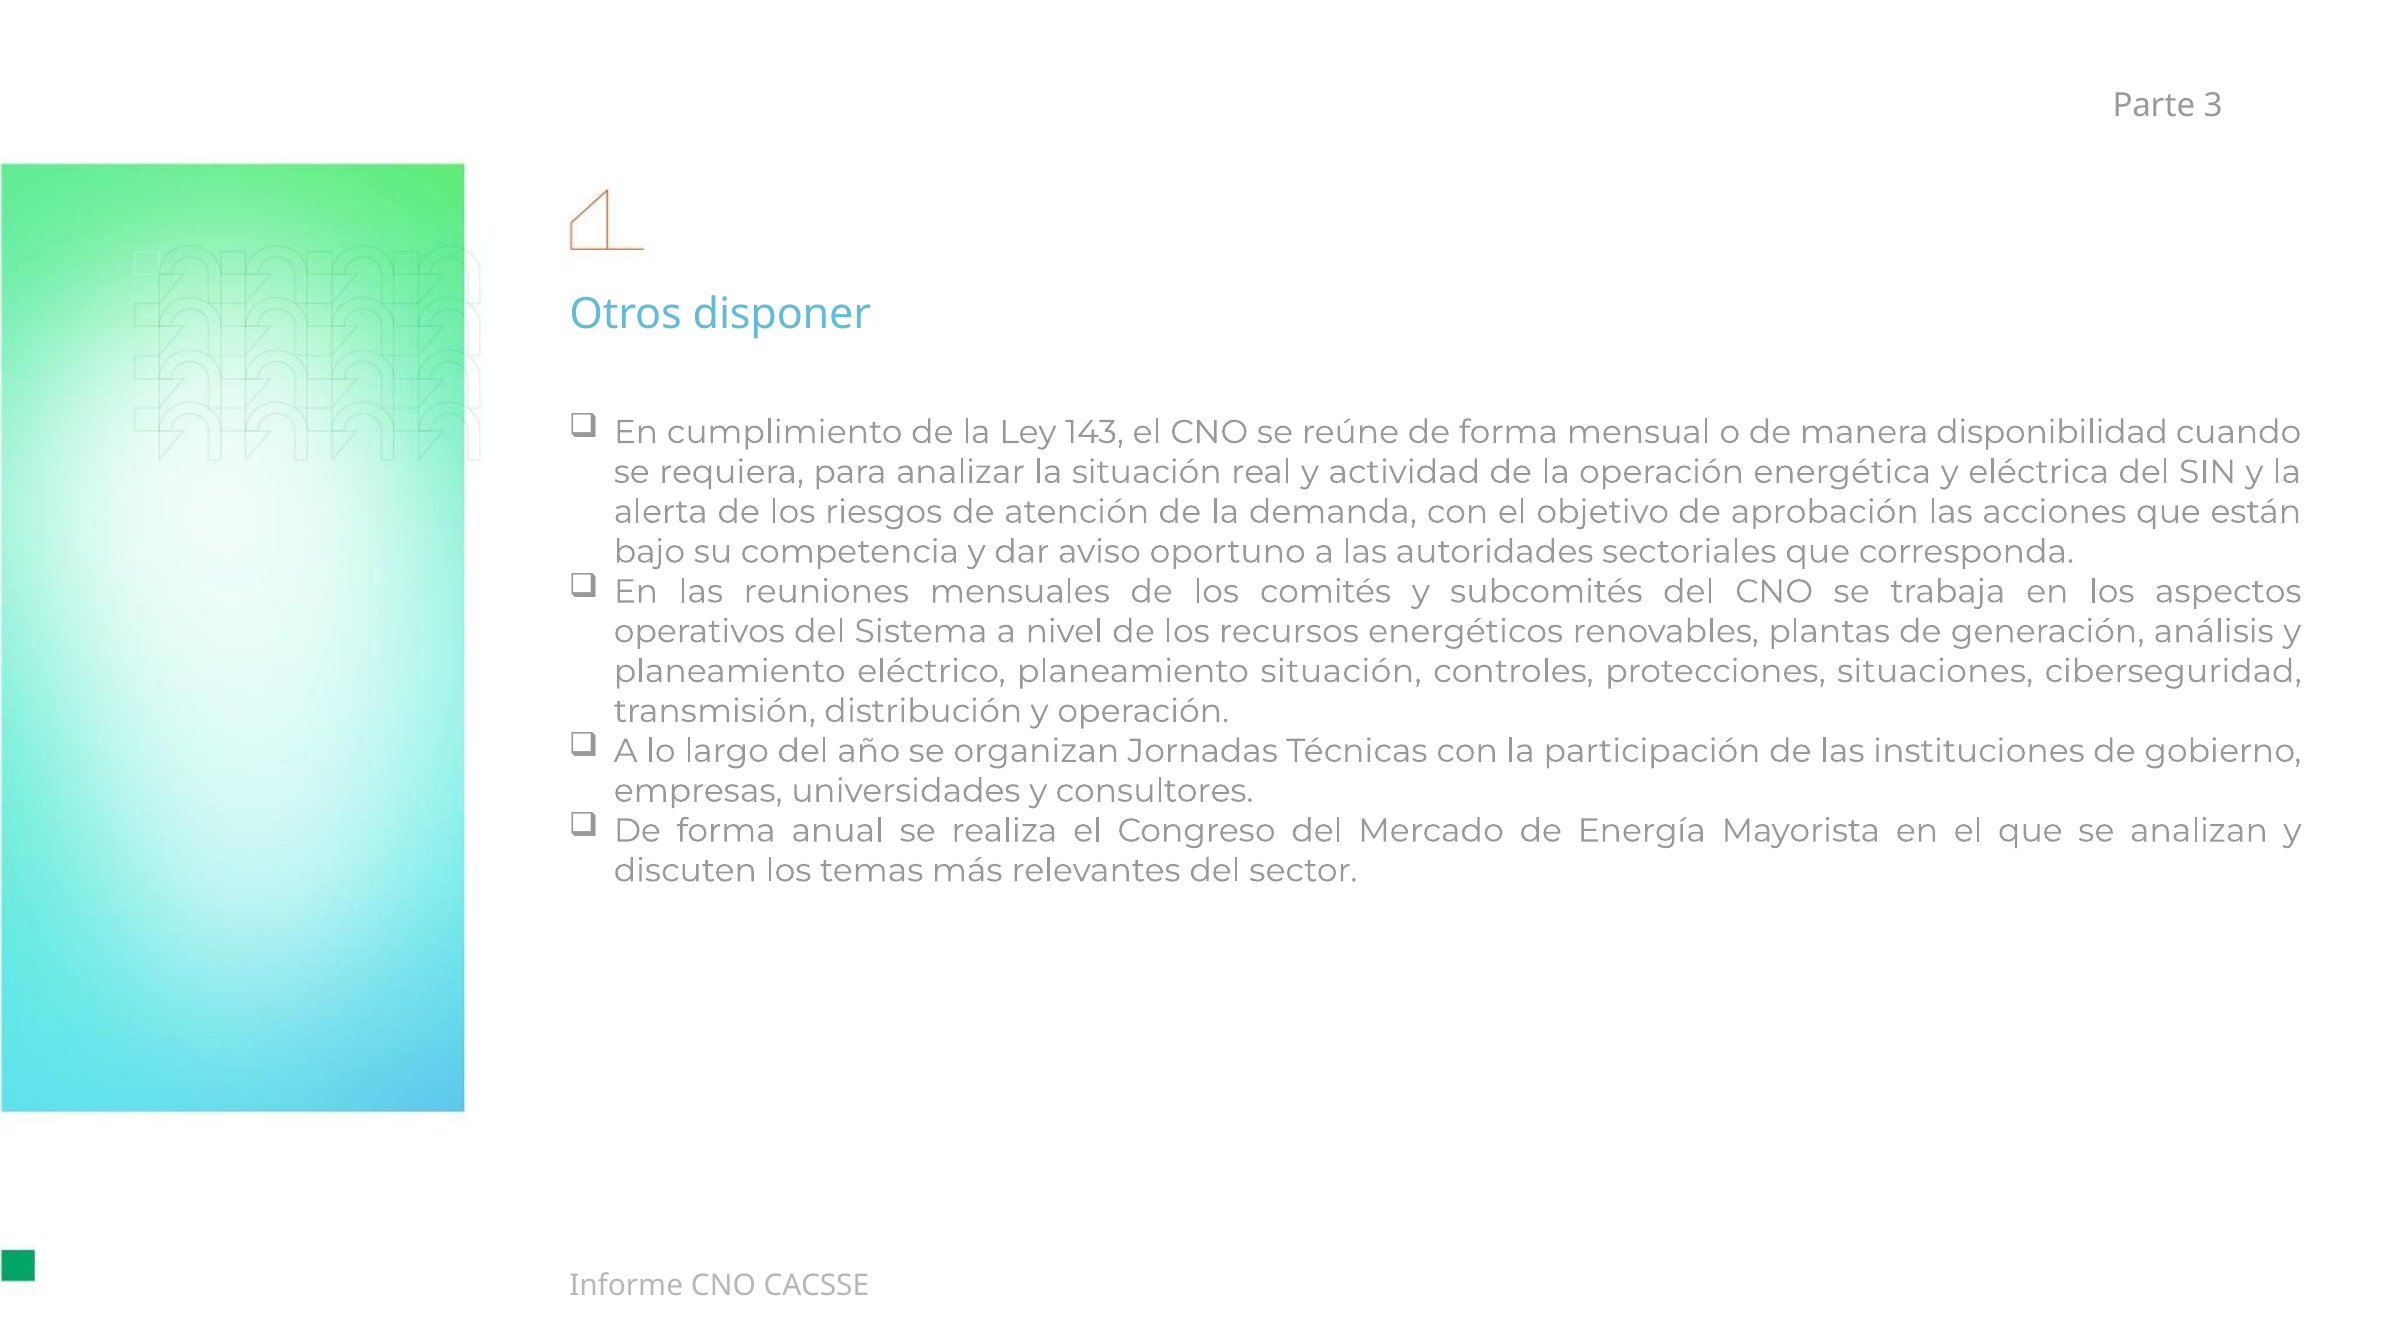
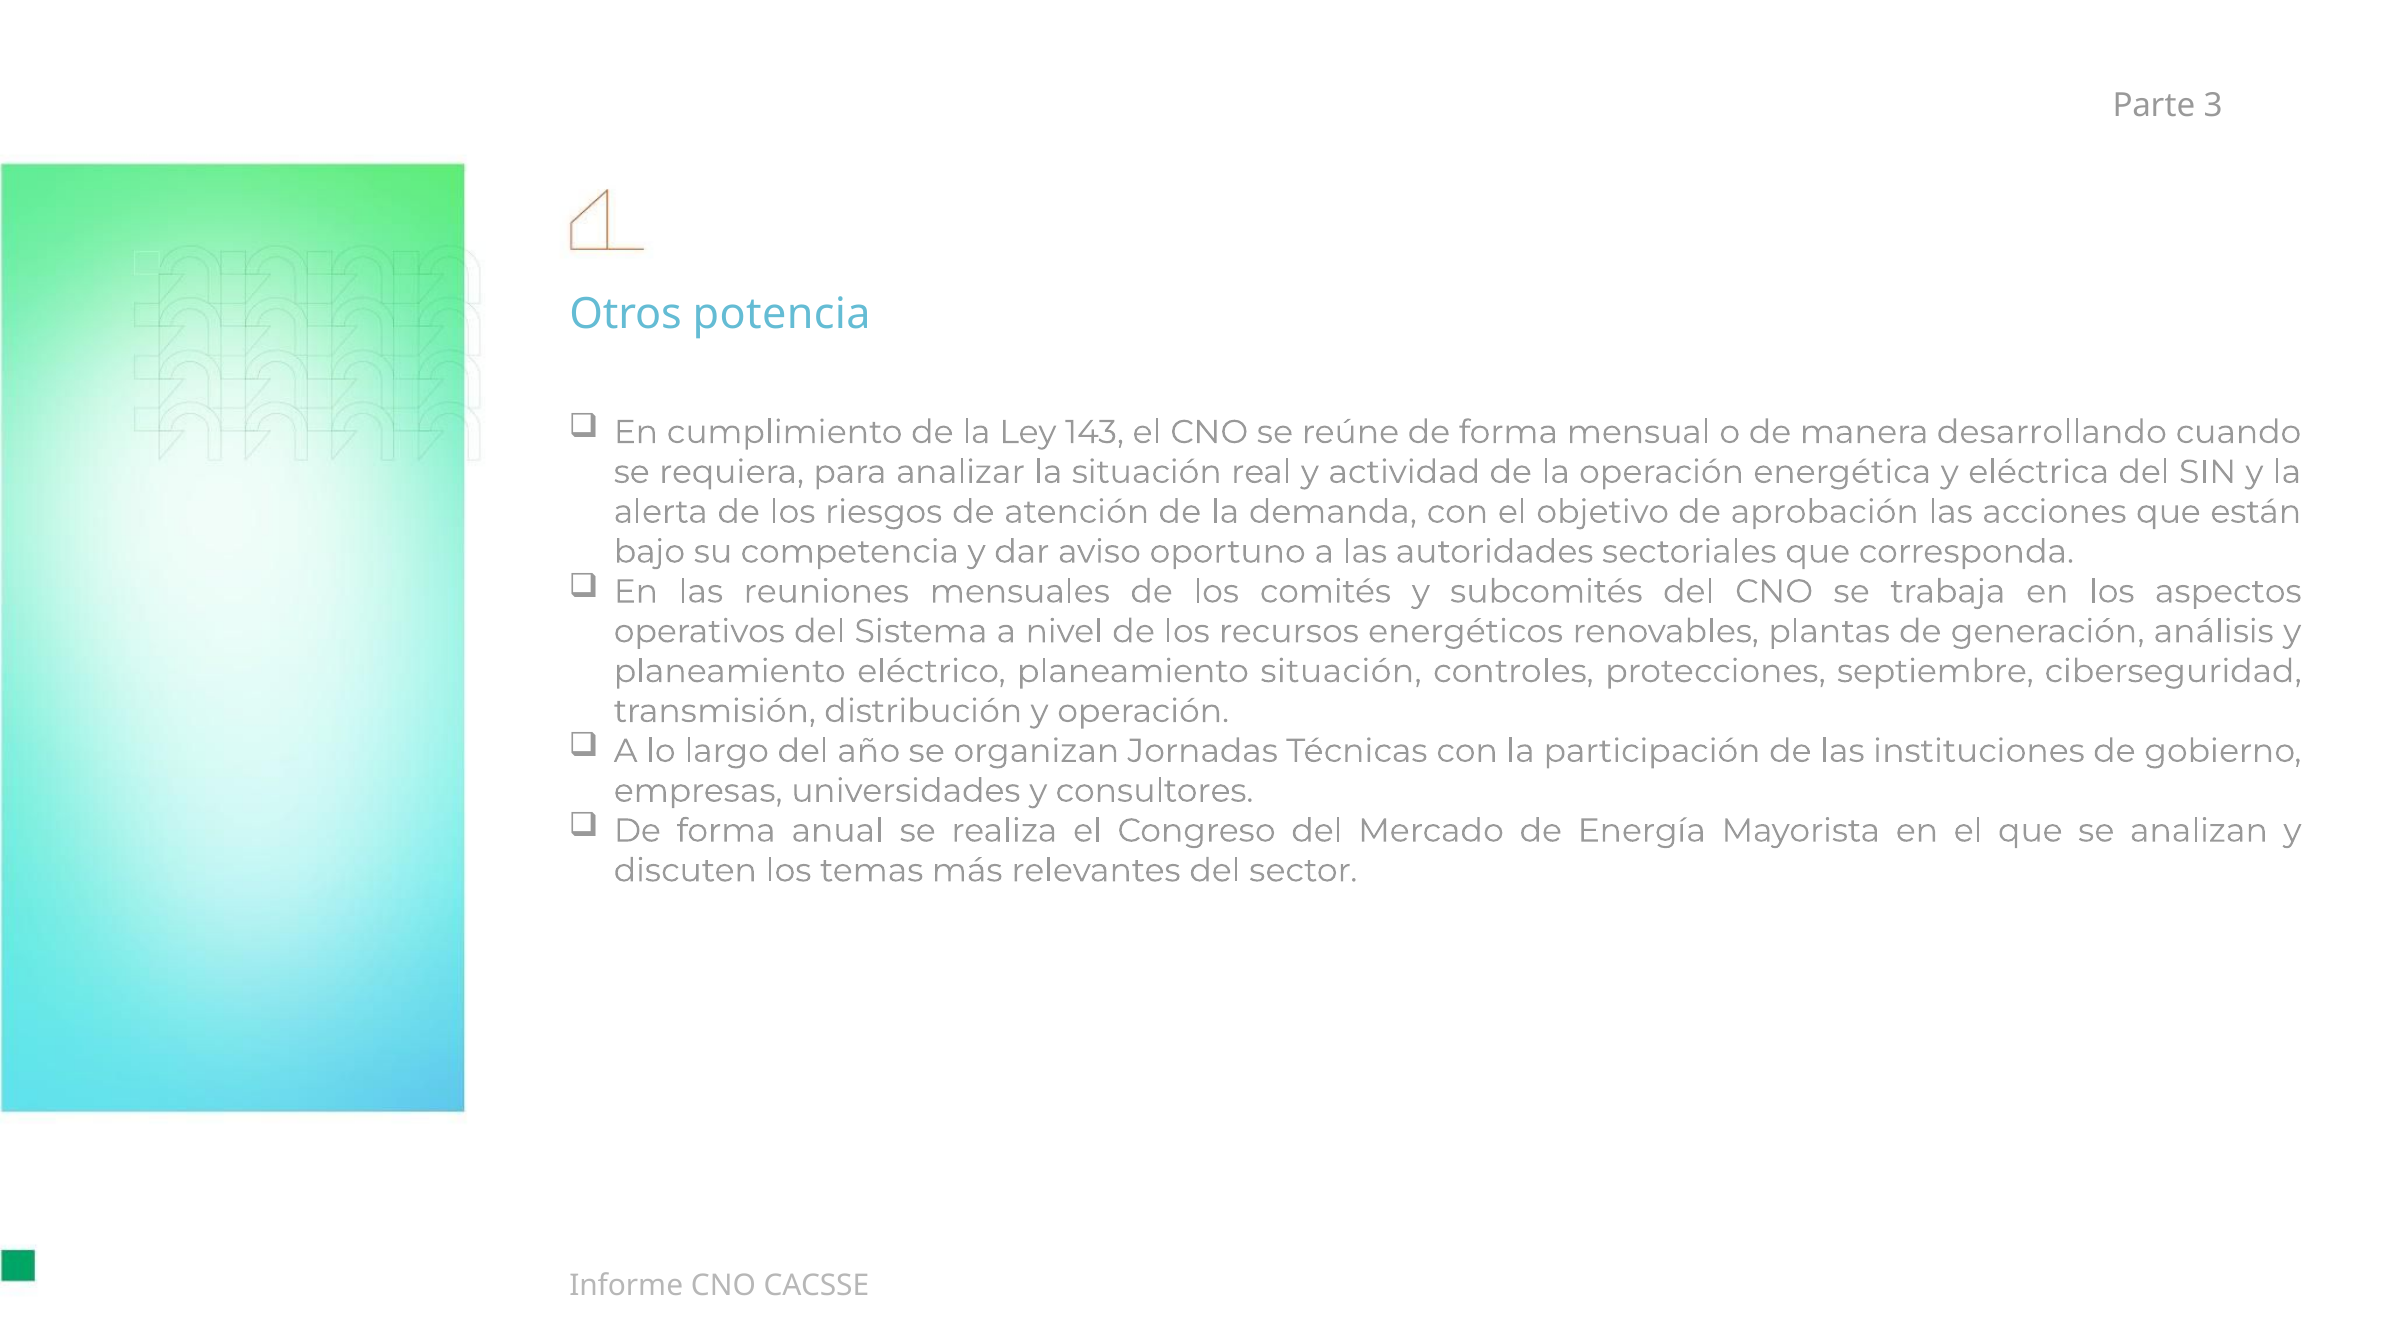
disponer: disponer -> potencia
disponibilidad: disponibilidad -> desarrollando
situaciones: situaciones -> septiembre
